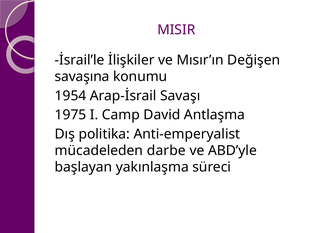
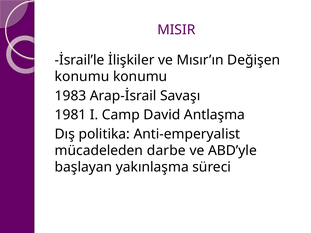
savaşına at (82, 77): savaşına -> konumu
1954: 1954 -> 1983
1975: 1975 -> 1981
